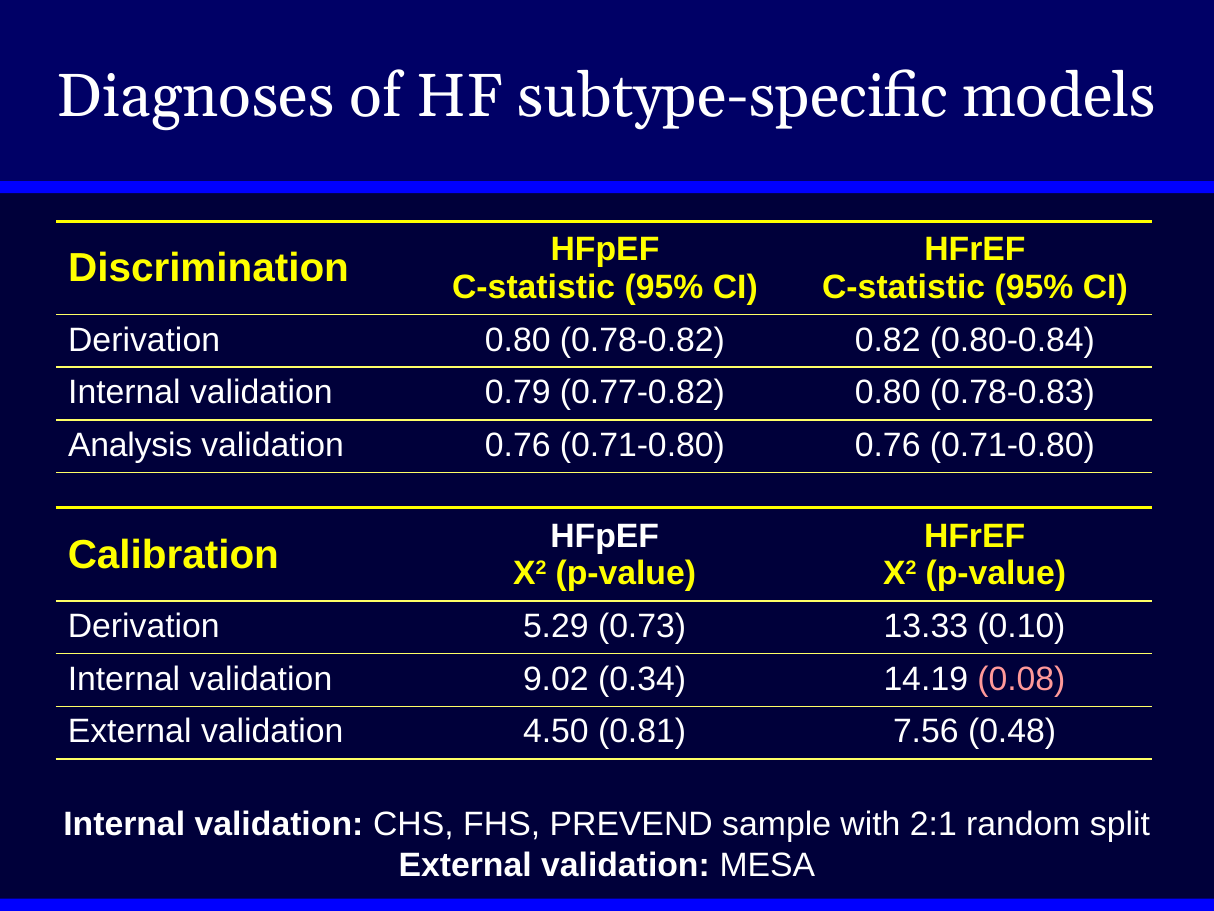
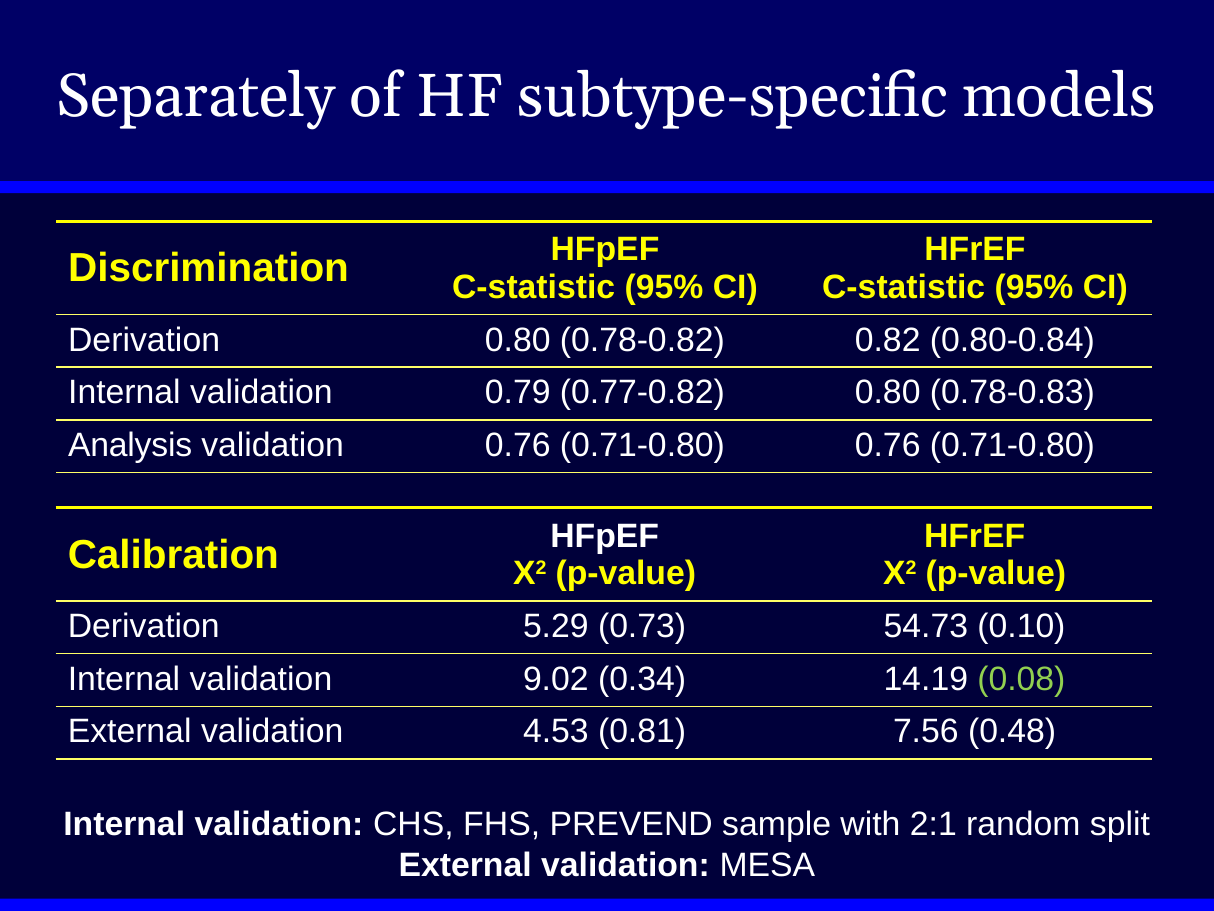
Diagnoses: Diagnoses -> Separately
13.33: 13.33 -> 54.73
0.08 colour: pink -> light green
4.50: 4.50 -> 4.53
